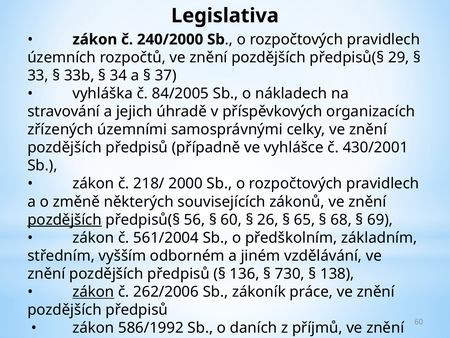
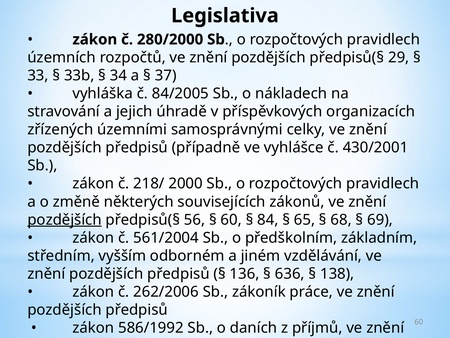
240/2000: 240/2000 -> 280/2000
26: 26 -> 84
730: 730 -> 636
zákon at (93, 291) underline: present -> none
